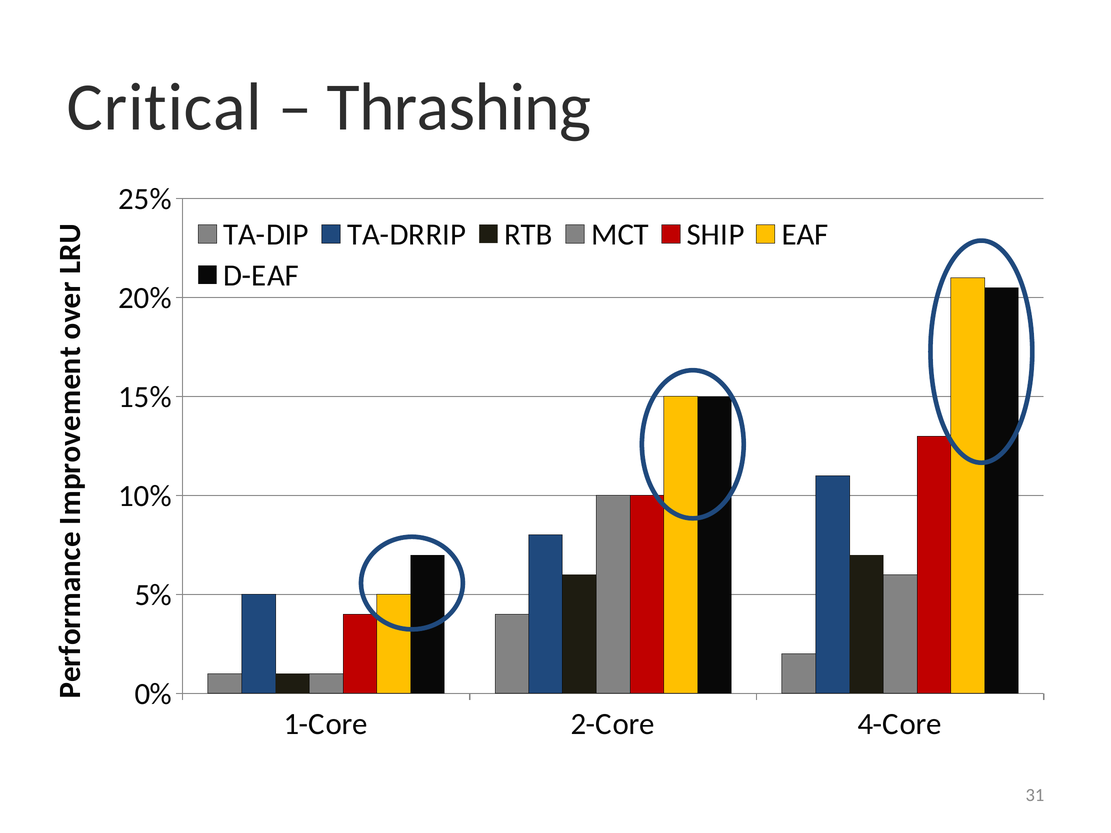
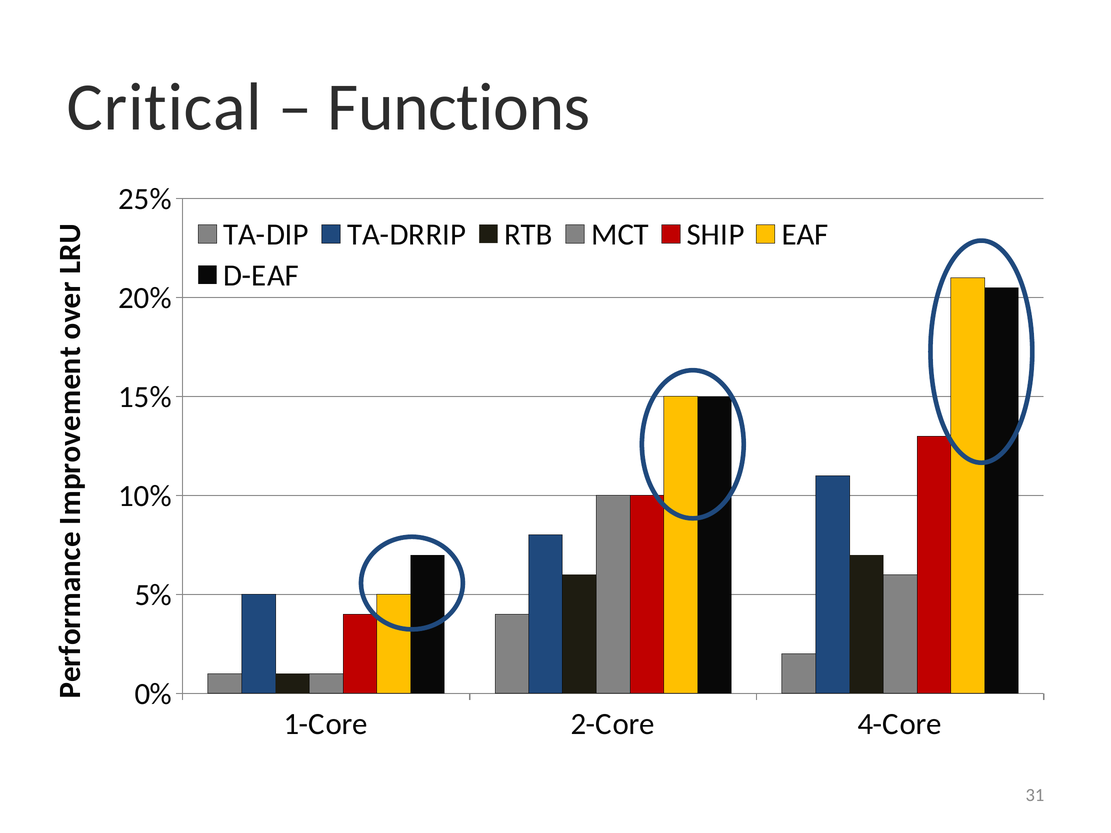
Thrashing: Thrashing -> Functions
